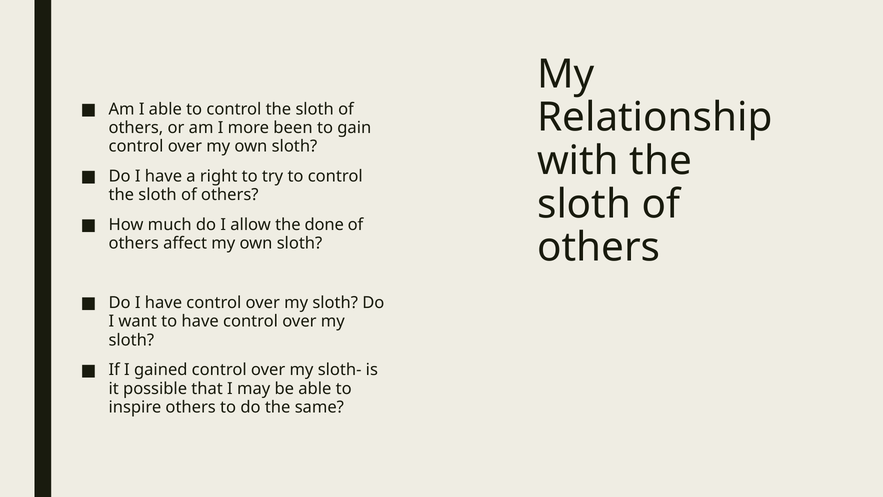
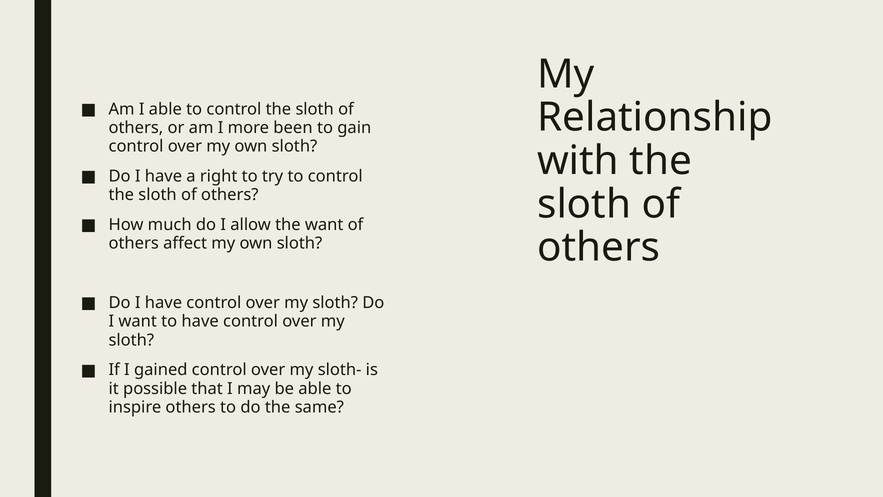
the done: done -> want
